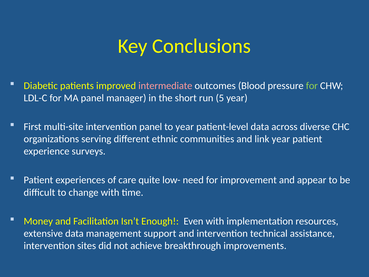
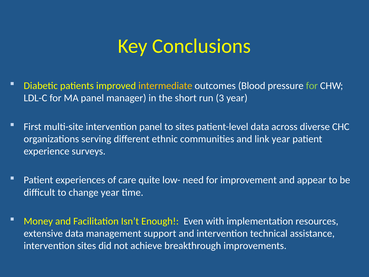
intermediate colour: pink -> yellow
5: 5 -> 3
to year: year -> sites
change with: with -> year
